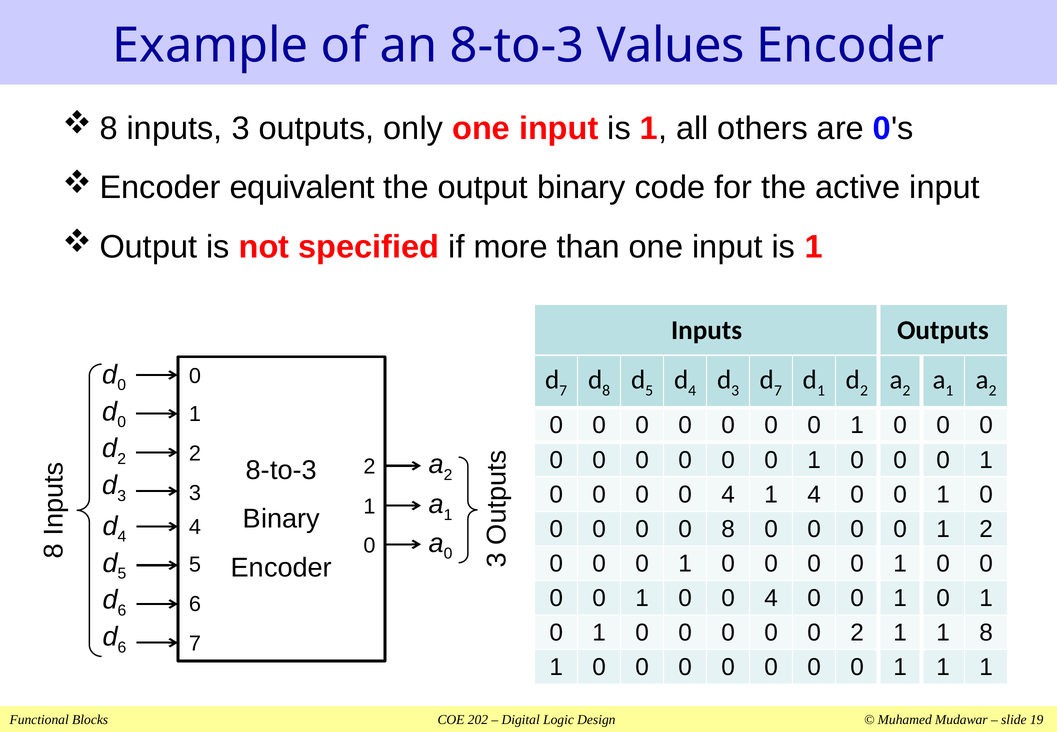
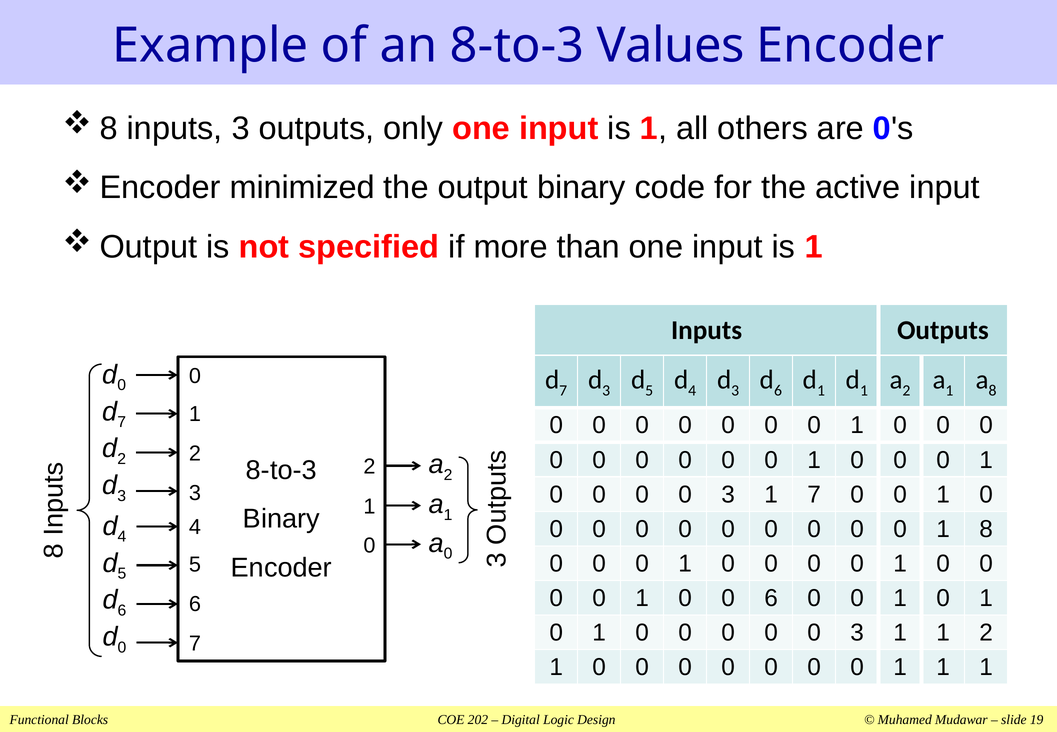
equivalent: equivalent -> minimized
8 at (606, 390): 8 -> 3
7 at (778, 390): 7 -> 6
2 at (864, 390): 2 -> 1
2 at (992, 390): 2 -> 8
0 at (122, 422): 0 -> 7
4 at (728, 494): 4 -> 3
1 4: 4 -> 7
8 at (728, 529): 8 -> 0
0 0 1 2: 2 -> 8
1 0 0 4: 4 -> 6
2 at (857, 632): 2 -> 3
1 1 8: 8 -> 2
6 at (122, 647): 6 -> 0
